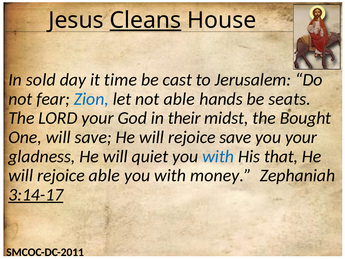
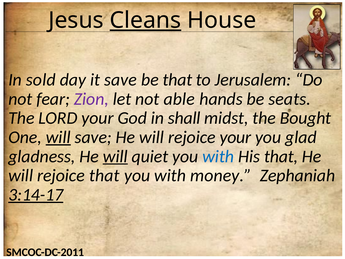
it time: time -> save
be cast: cast -> that
Zion colour: blue -> purple
their: their -> shall
will at (58, 137) underline: none -> present
rejoice save: save -> your
you your: your -> glad
will at (115, 156) underline: none -> present
rejoice able: able -> that
